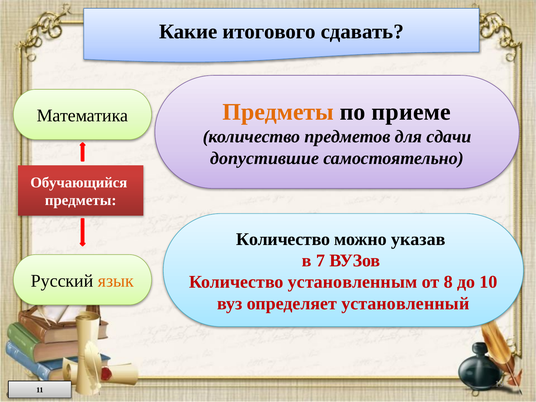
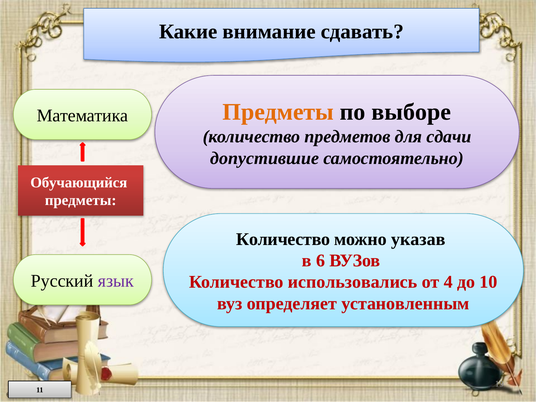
итогового: итогового -> внимание
приеме: приеме -> выборе
7: 7 -> 6
язык colour: orange -> purple
установленным: установленным -> использовались
8: 8 -> 4
установленный: установленный -> установленным
